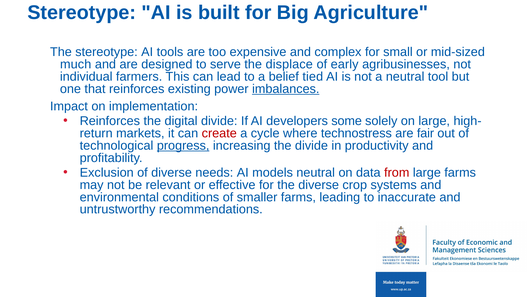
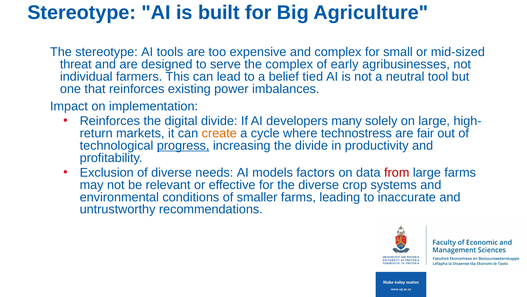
much: much -> threat
the displace: displace -> complex
imbalances underline: present -> none
some: some -> many
create colour: red -> orange
models neutral: neutral -> factors
